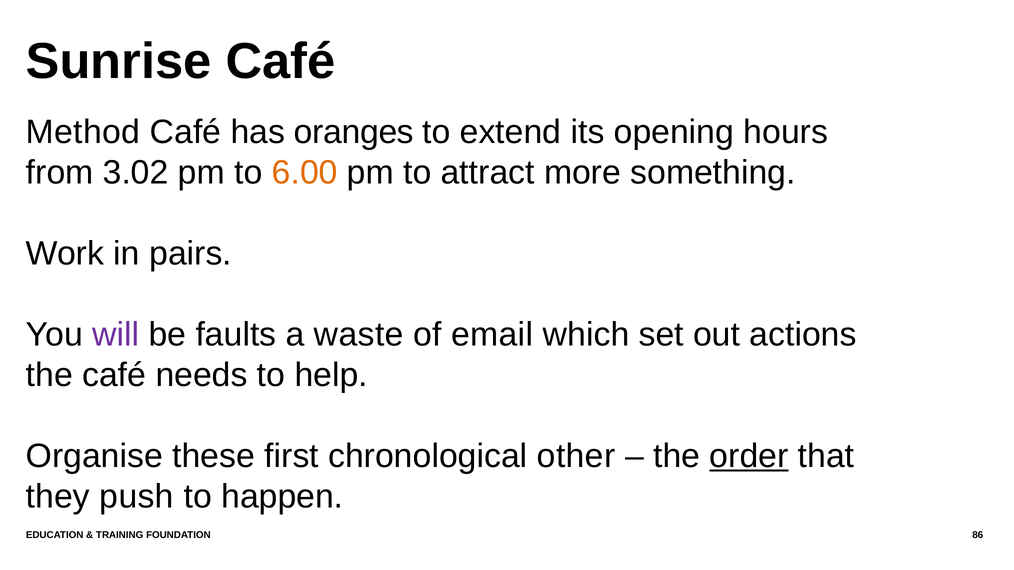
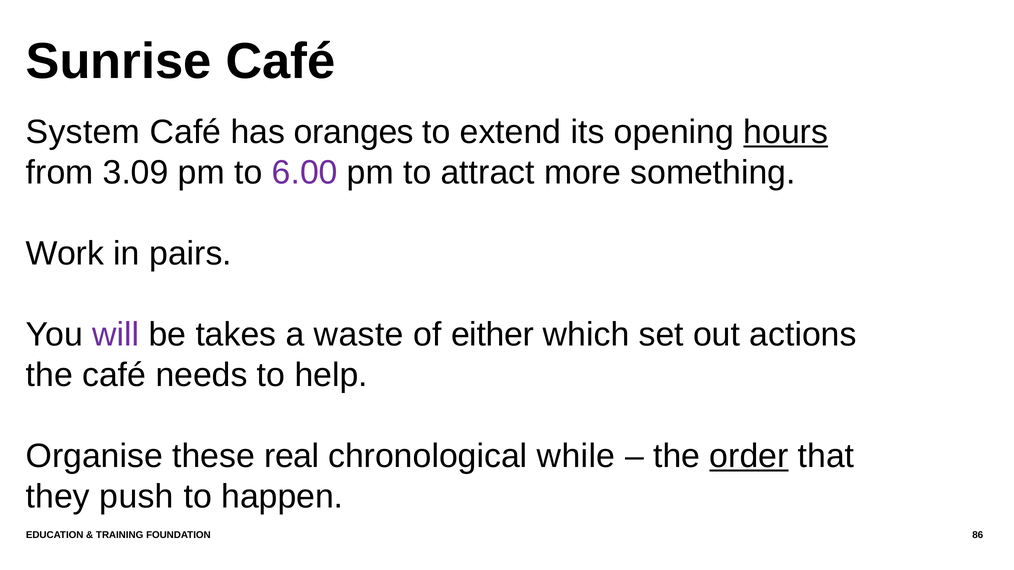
Method: Method -> System
hours underline: none -> present
3.02: 3.02 -> 3.09
6.00 colour: orange -> purple
faults: faults -> takes
email: email -> either
first: first -> real
other: other -> while
